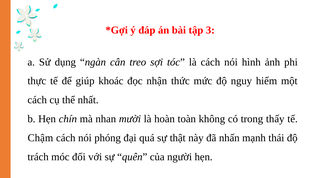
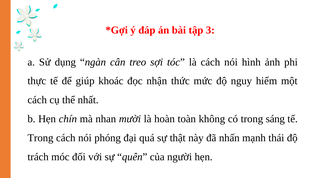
thấy: thấy -> sáng
Chậm at (40, 138): Chậm -> Trong
